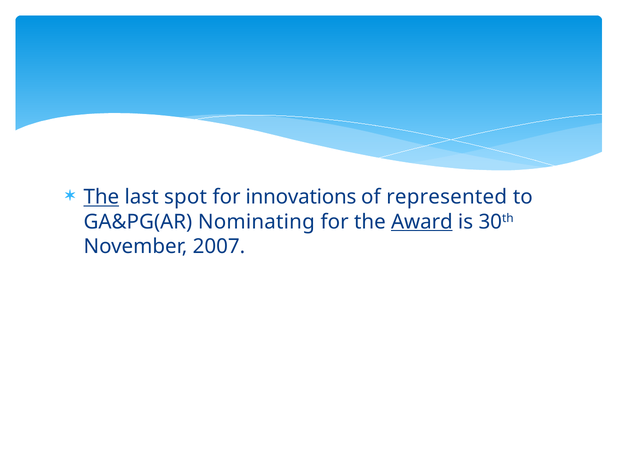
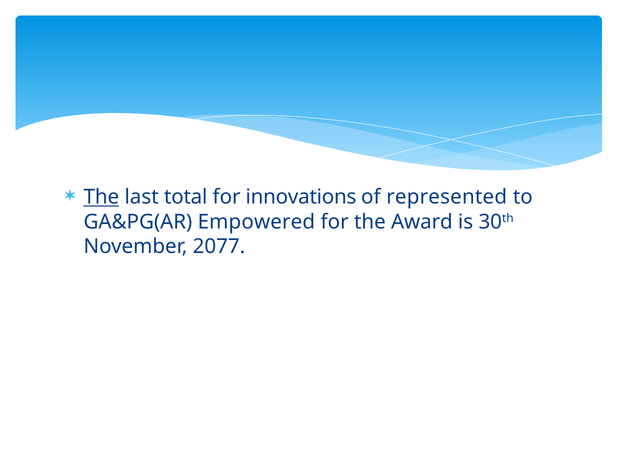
spot: spot -> total
Nominating: Nominating -> Empowered
Award underline: present -> none
2007: 2007 -> 2077
